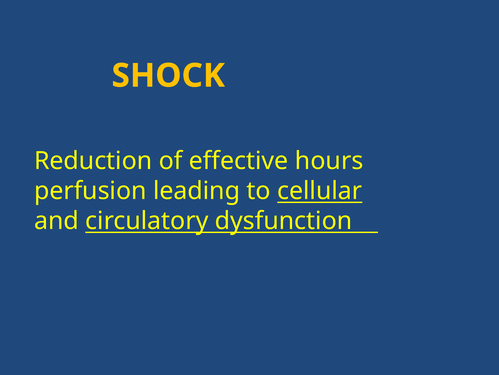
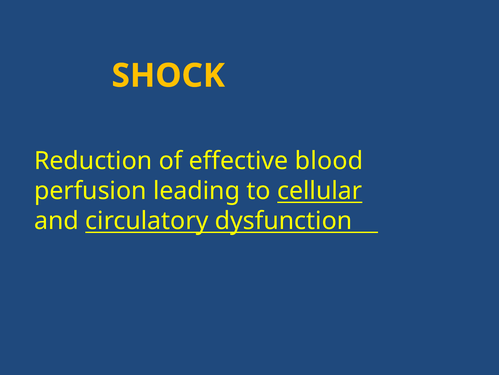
hours: hours -> blood
